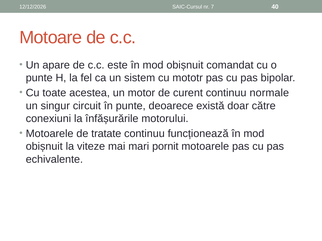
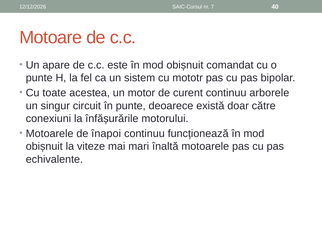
normale: normale -> arborele
tratate: tratate -> înapoi
pornit: pornit -> înaltă
